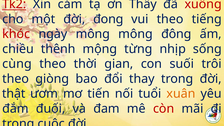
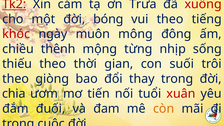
Thấy: Thấy -> Trưa
đong: đong -> bóng
ngày mông: mông -> muôn
cùng: cùng -> thiếu
thật: thật -> chia
xuân colour: orange -> red
còn colour: red -> orange
